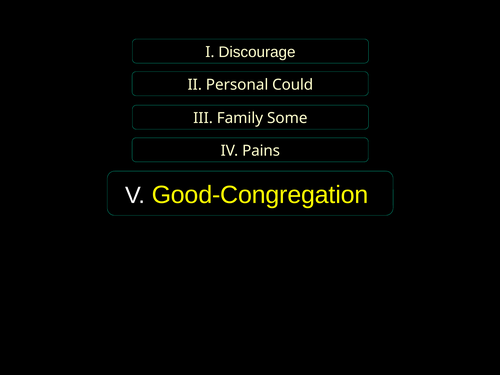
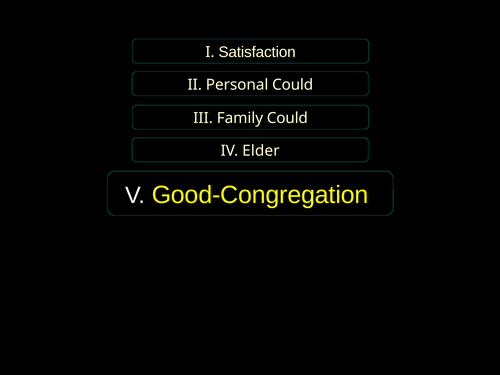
Discourage: Discourage -> Satisfaction
Family Some: Some -> Could
Pains: Pains -> Elder
